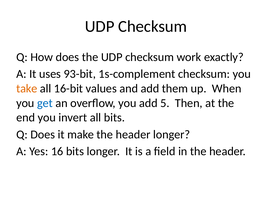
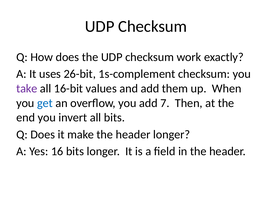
93-bit: 93-bit -> 26-bit
take colour: orange -> purple
5: 5 -> 7
